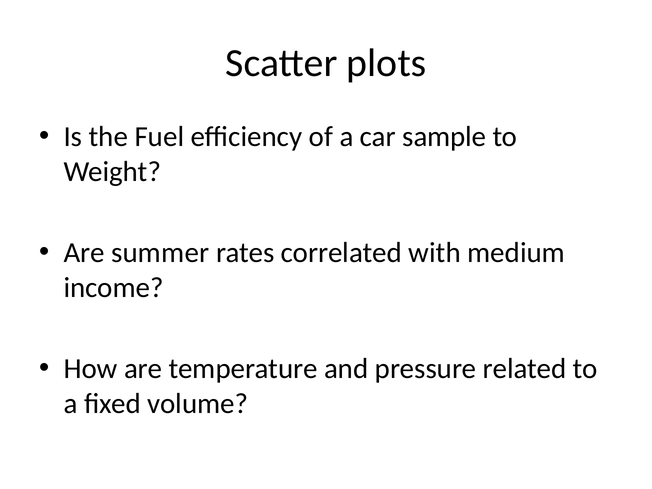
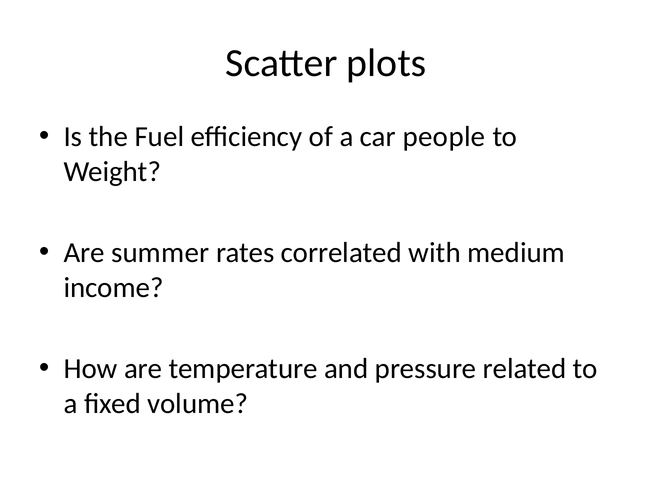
sample: sample -> people
